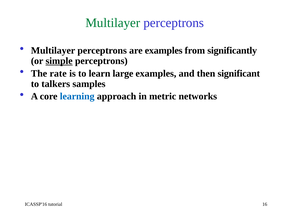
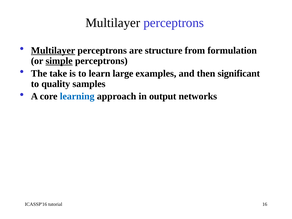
Multilayer at (113, 23) colour: green -> black
Multilayer at (53, 50) underline: none -> present
are examples: examples -> structure
significantly: significantly -> formulation
rate: rate -> take
talkers: talkers -> quality
metric: metric -> output
